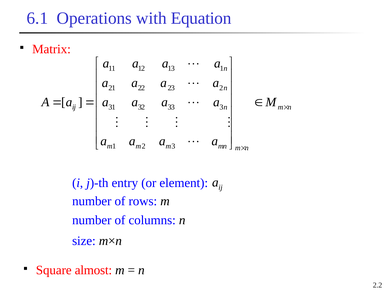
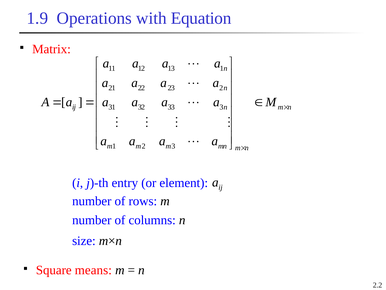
6.1: 6.1 -> 1.9
almost: almost -> means
